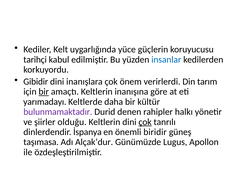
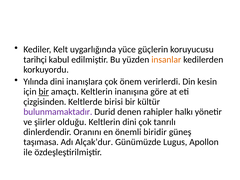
insanlar colour: blue -> orange
Gibidir: Gibidir -> Yılında
tarım: tarım -> kesin
yarımadayı: yarımadayı -> çizgisinden
daha: daha -> birisi
çok at (145, 122) underline: present -> none
İspanya: İspanya -> Oranını
